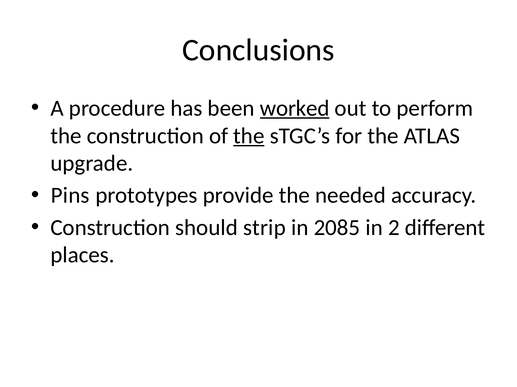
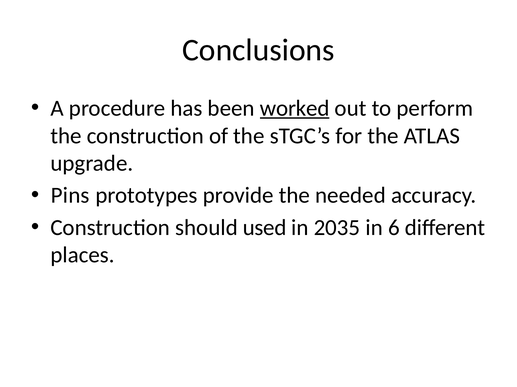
the at (249, 136) underline: present -> none
strip: strip -> used
2085: 2085 -> 2035
2: 2 -> 6
